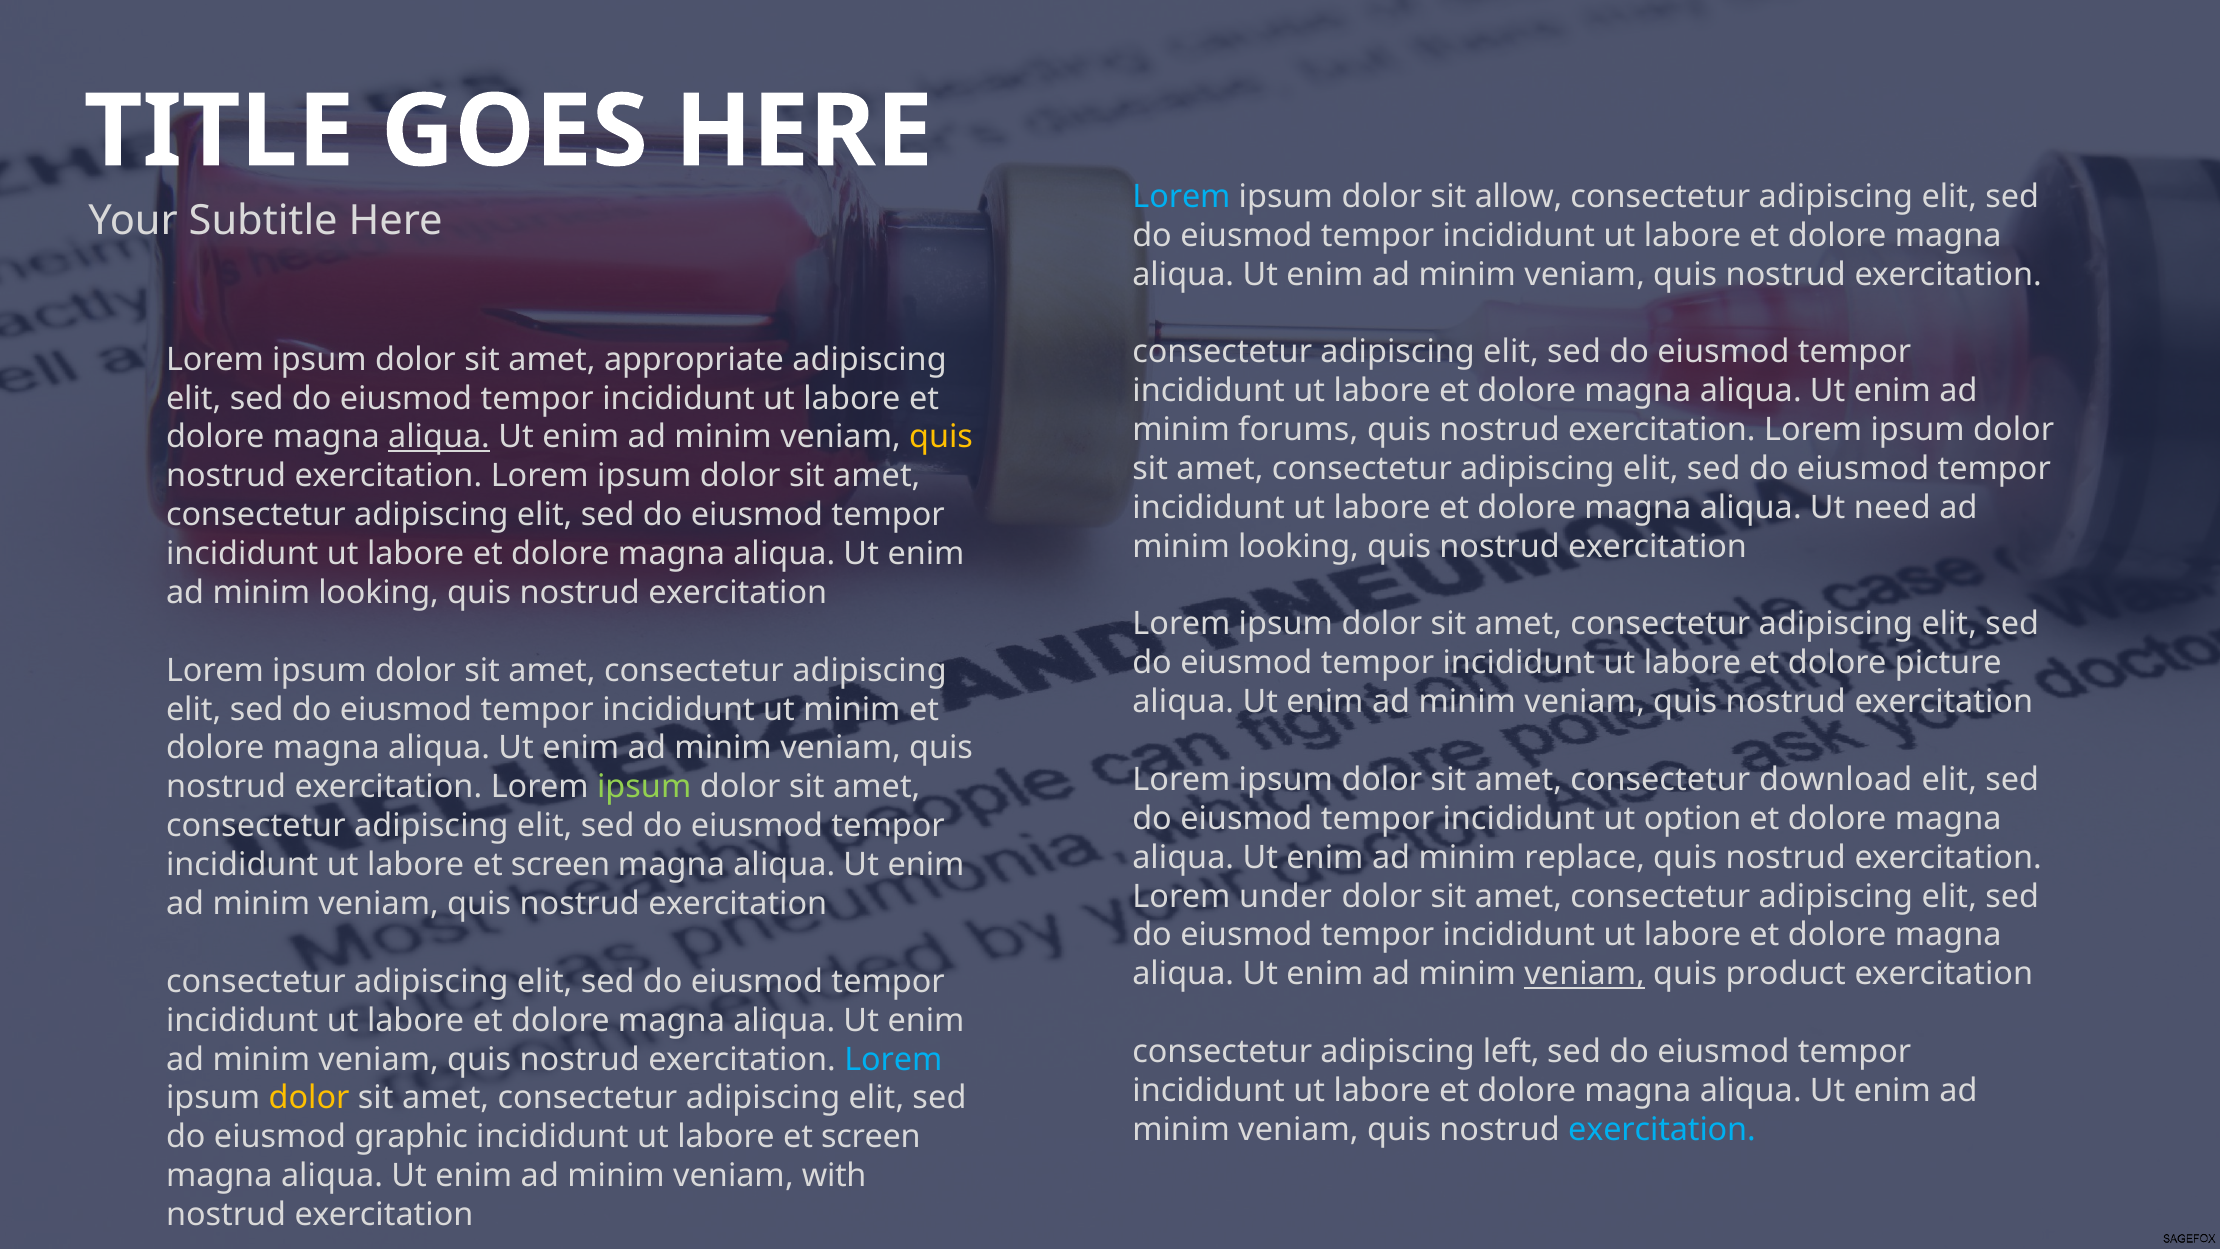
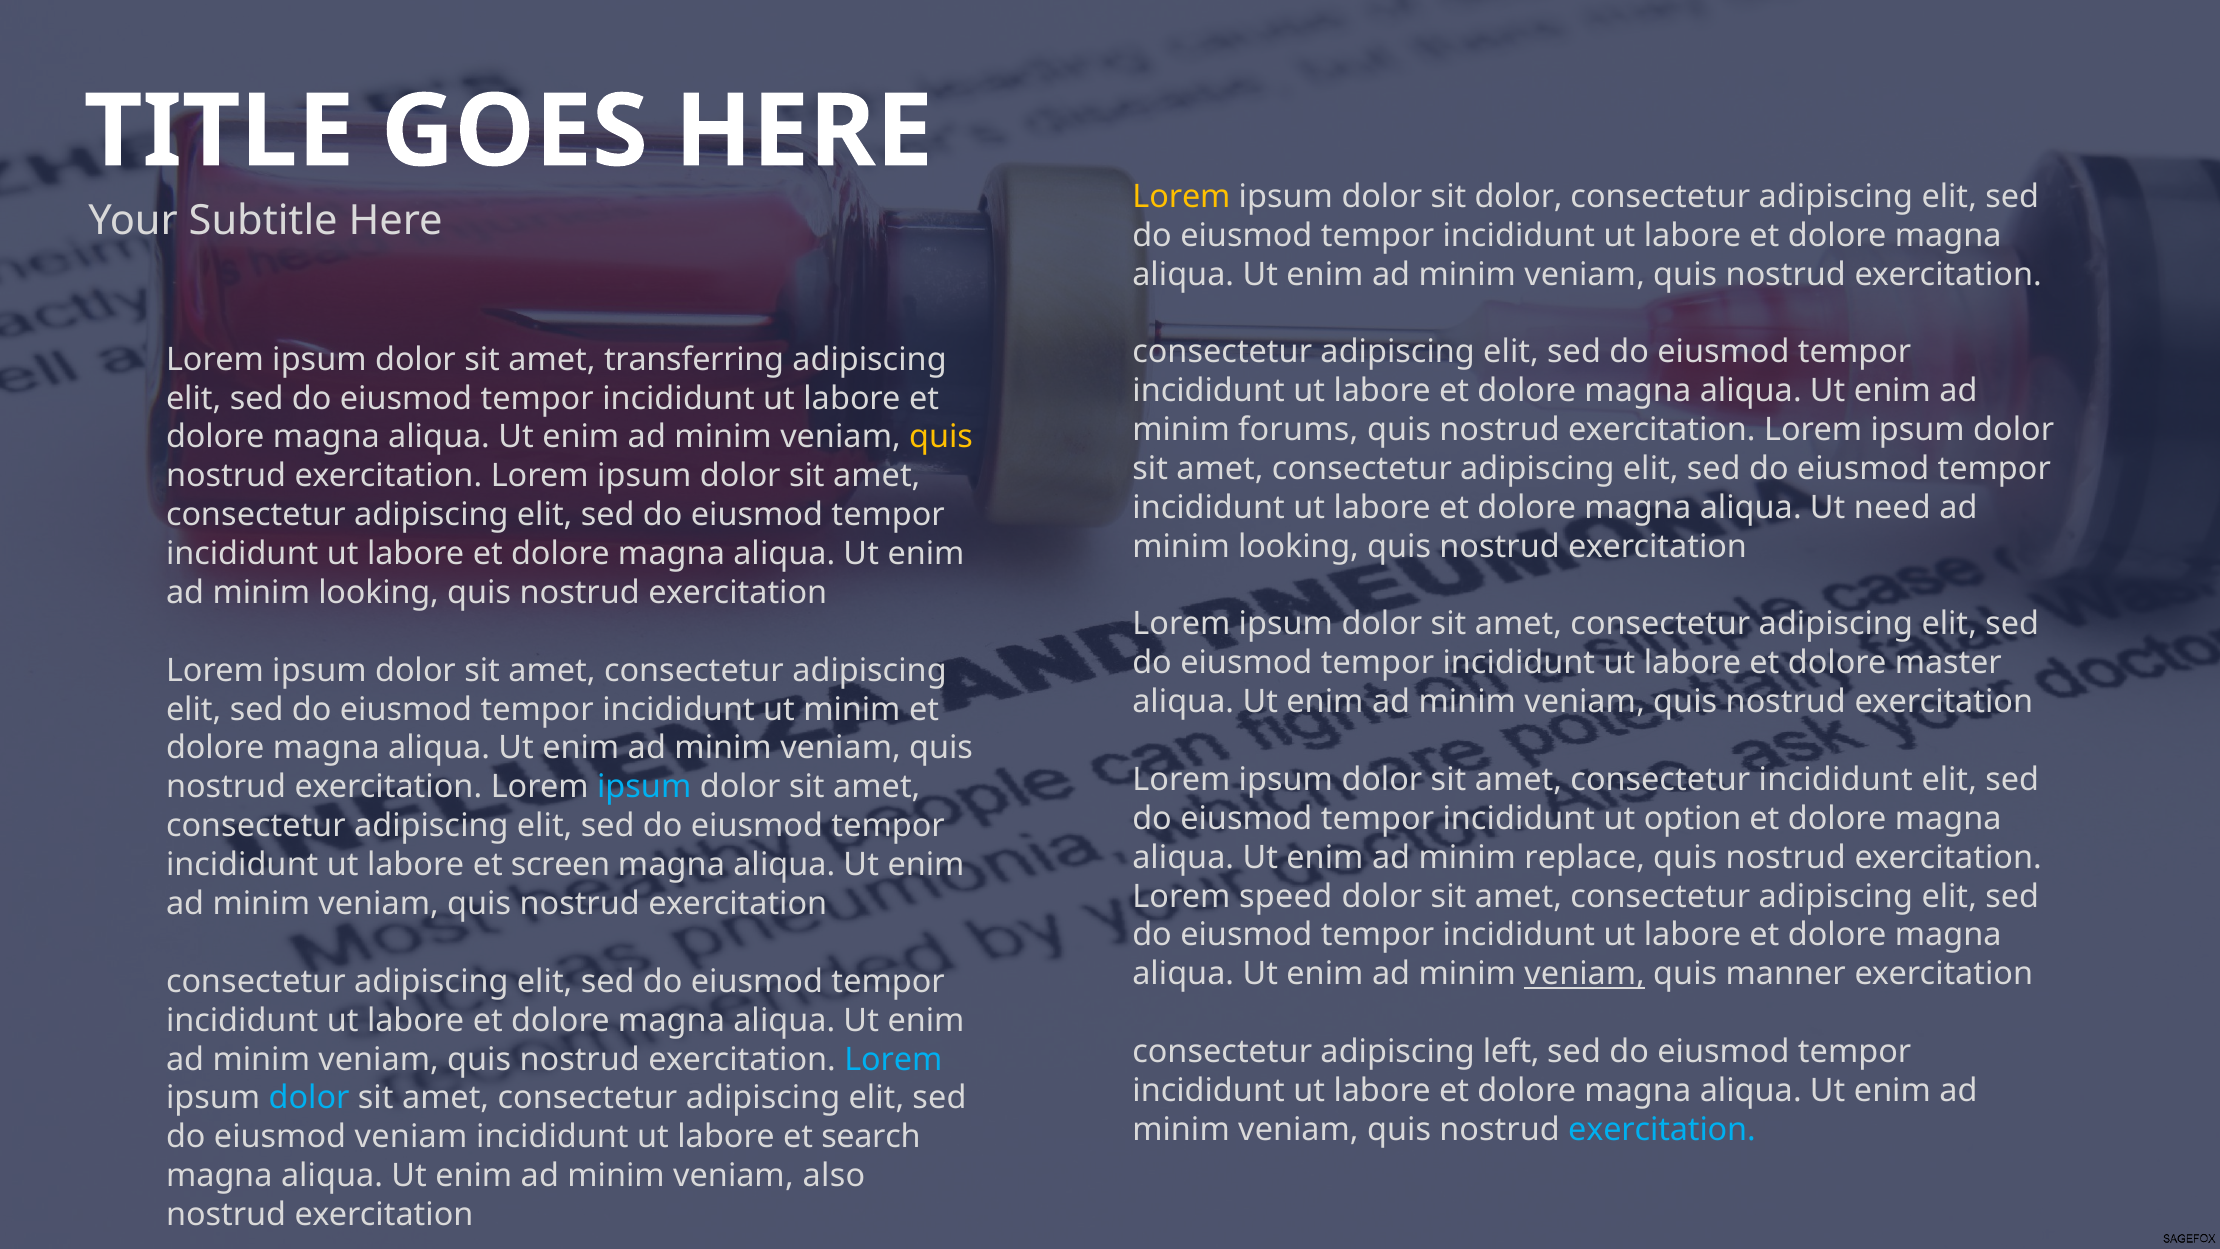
Lorem at (1181, 197) colour: light blue -> yellow
sit allow: allow -> dolor
appropriate: appropriate -> transferring
aliqua at (439, 437) underline: present -> none
picture: picture -> master
consectetur download: download -> incididunt
ipsum at (644, 787) colour: light green -> light blue
under: under -> speed
product: product -> manner
dolor at (309, 1098) colour: yellow -> light blue
eiusmod graphic: graphic -> veniam
screen at (871, 1137): screen -> search
with: with -> also
